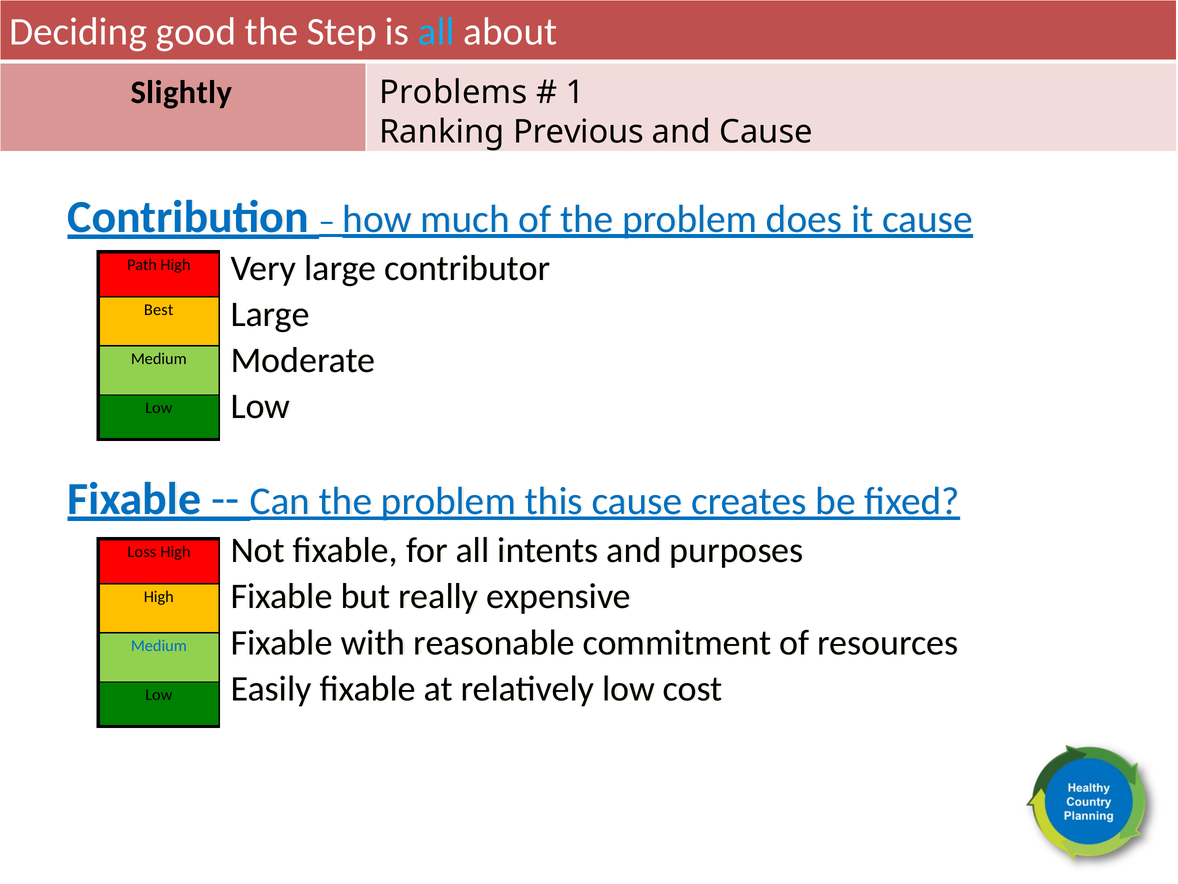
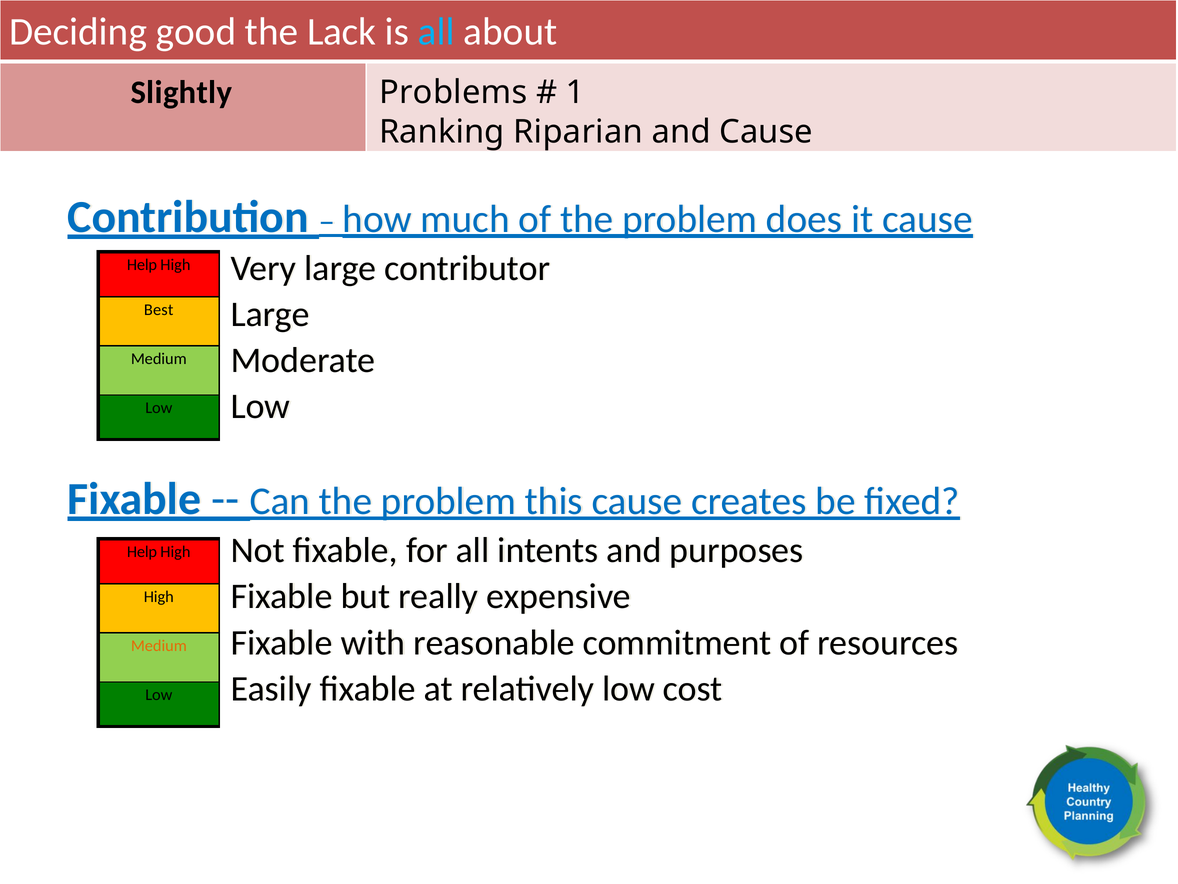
Step: Step -> Lack
Previous: Previous -> Riparian
Path at (142, 265): Path -> Help
Loss at (142, 551): Loss -> Help
Medium at (159, 645) colour: blue -> orange
